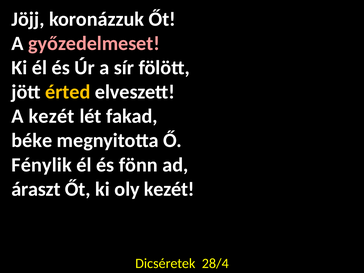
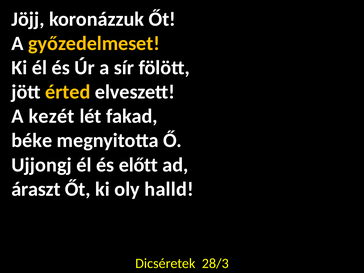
győzedelmeset colour: pink -> yellow
Fénylik: Fénylik -> Ujjongj
fönn: fönn -> előtt
oly kezét: kezét -> halld
28/4: 28/4 -> 28/3
